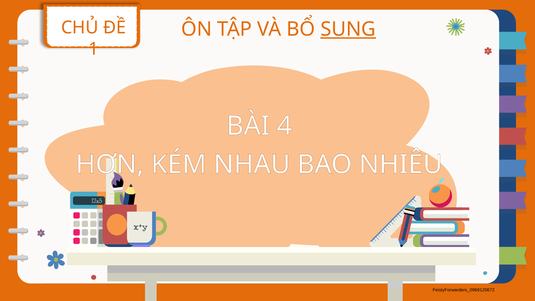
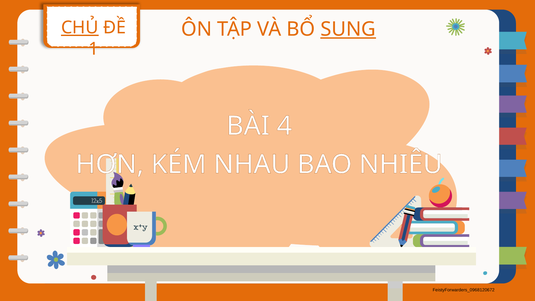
CHỦ underline: none -> present
